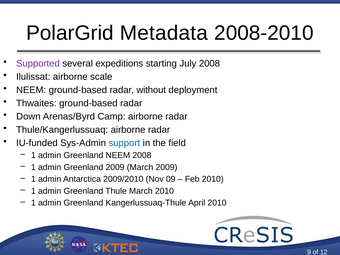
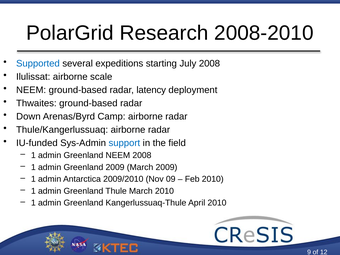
Metadata: Metadata -> Research
Supported colour: purple -> blue
without: without -> latency
